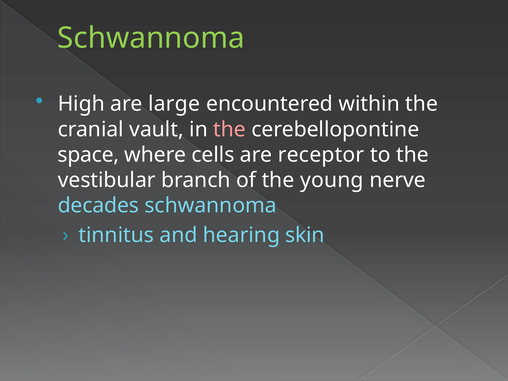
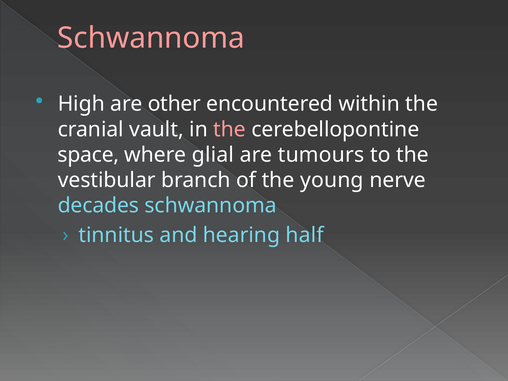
Schwannoma at (151, 38) colour: light green -> pink
large: large -> other
cells: cells -> glial
receptor: receptor -> tumours
skin: skin -> half
